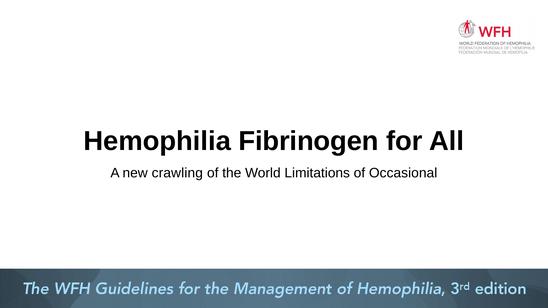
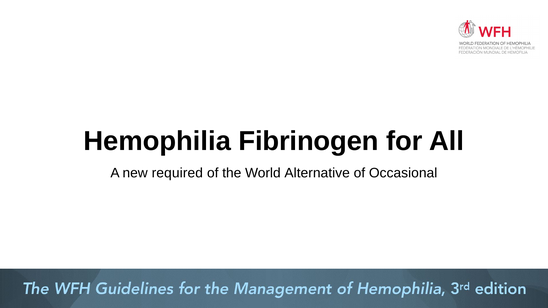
crawling: crawling -> required
Limitations: Limitations -> Alternative
